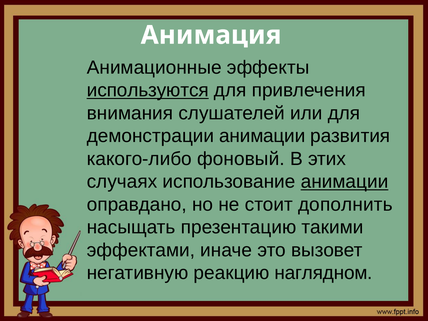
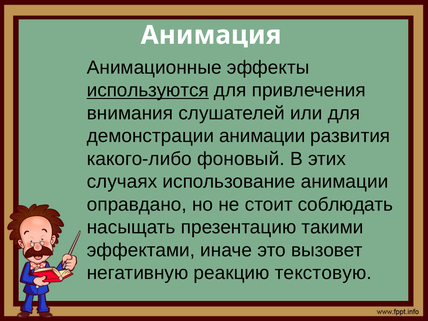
анимации at (345, 182) underline: present -> none
дополнить: дополнить -> соблюдать
наглядном: наглядном -> текстовую
